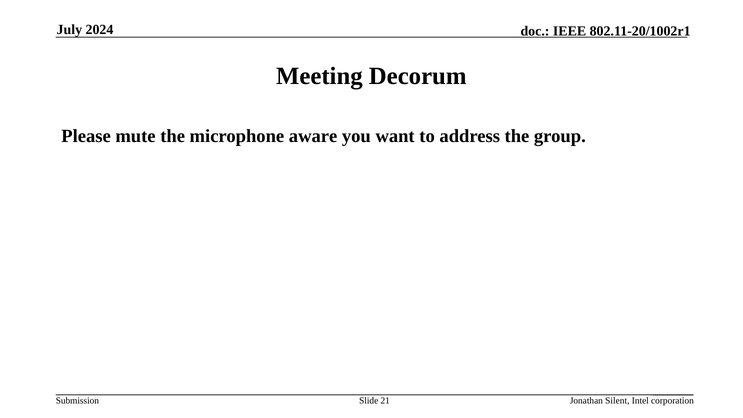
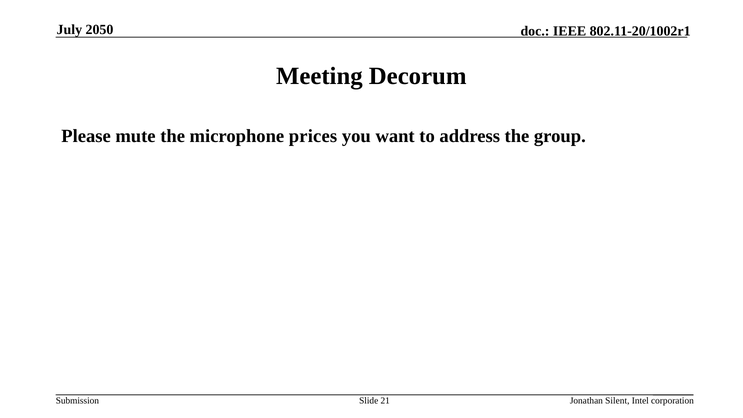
2024: 2024 -> 2050
aware: aware -> prices
